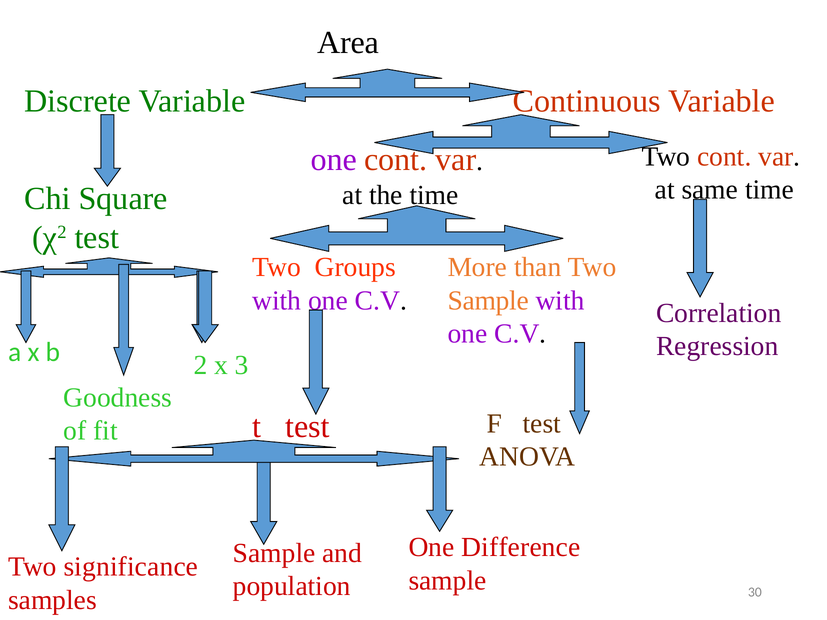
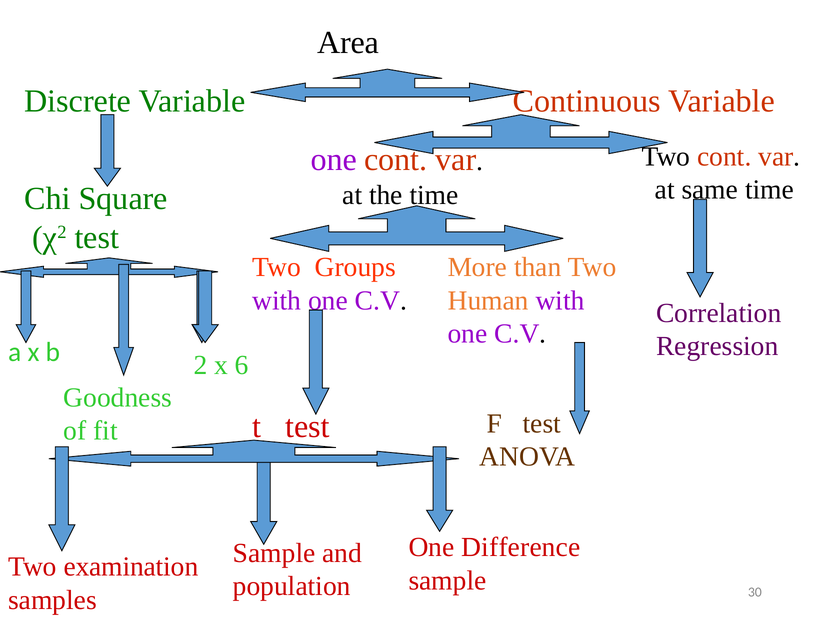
Sample at (488, 301): Sample -> Human
3: 3 -> 6
significance: significance -> examination
